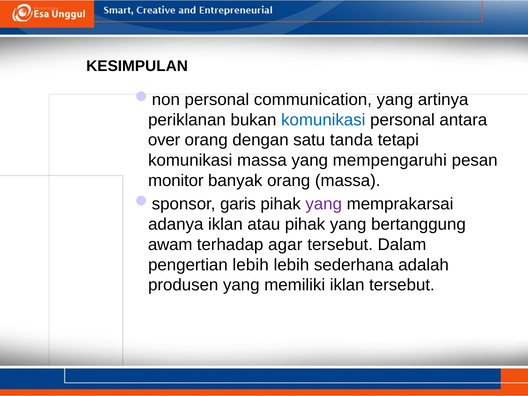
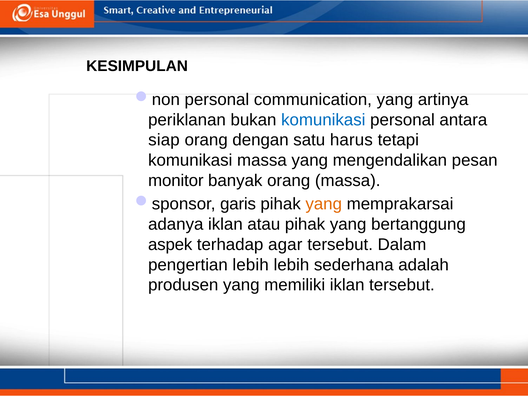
over: over -> siap
tanda: tanda -> harus
mempengaruhi: mempengaruhi -> mengendalikan
yang at (324, 204) colour: purple -> orange
awam: awam -> aspek
